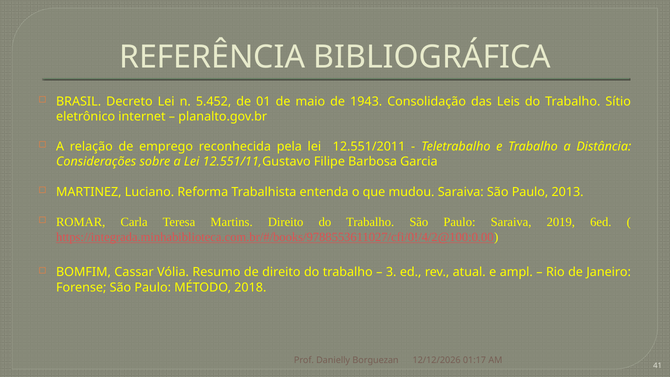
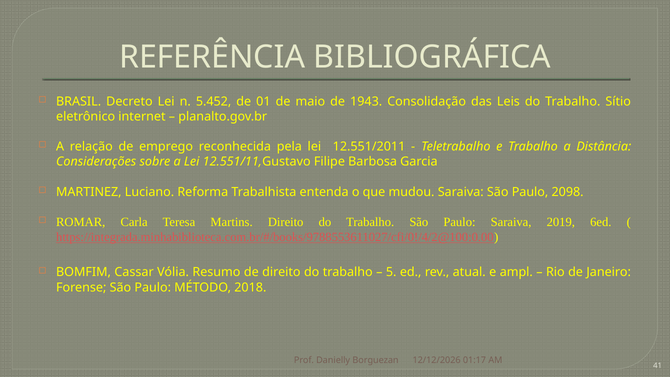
2013: 2013 -> 2098
3: 3 -> 5
